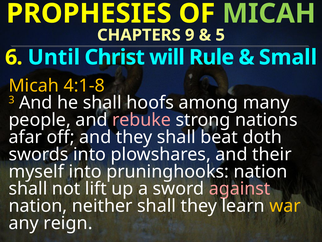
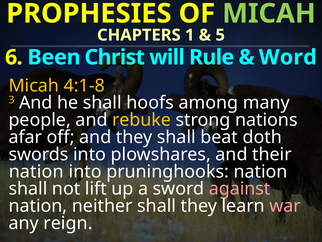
9: 9 -> 1
Until: Until -> Been
Small: Small -> Word
rebuke colour: pink -> yellow
myself at (36, 171): myself -> nation
war colour: yellow -> pink
